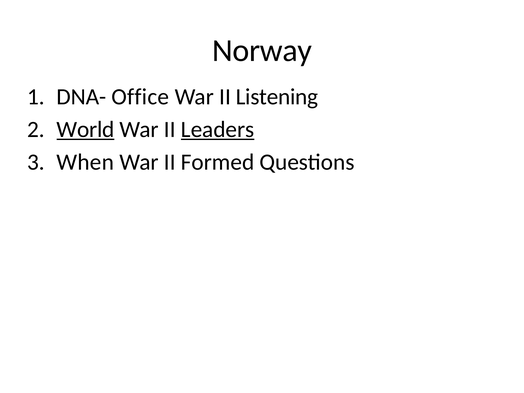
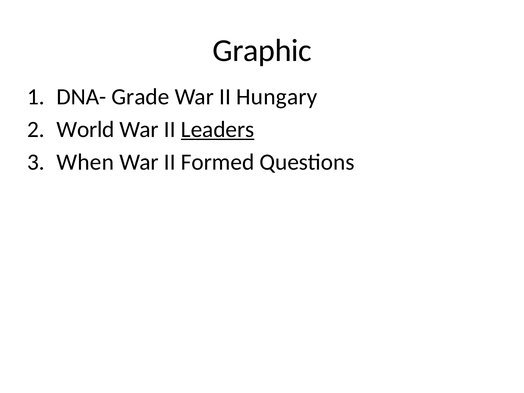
Norway: Norway -> Graphic
Office: Office -> Grade
Listening: Listening -> Hungary
World underline: present -> none
